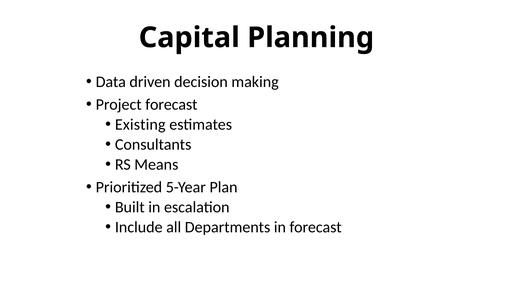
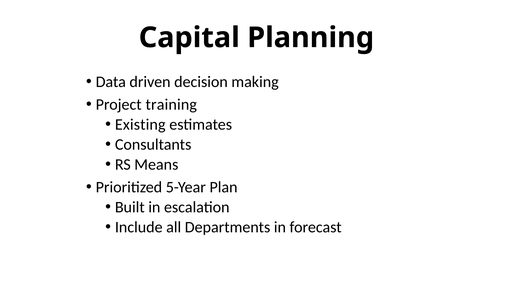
Project forecast: forecast -> training
